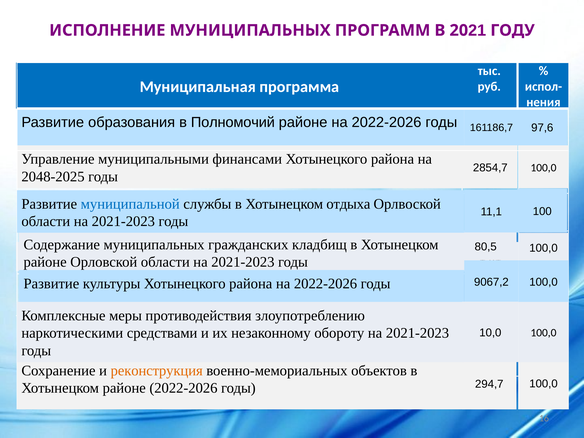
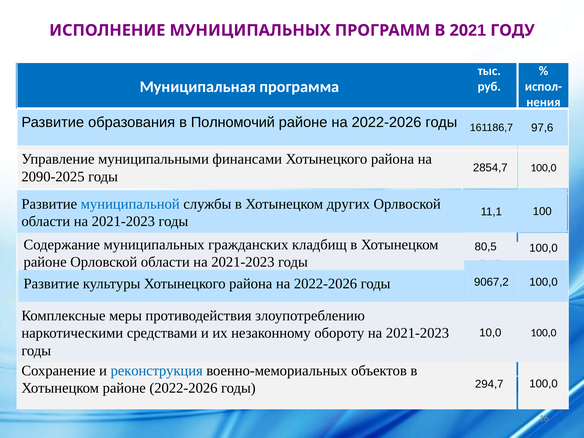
2048-2025: 2048-2025 -> 2090-2025
отдыха: отдыха -> других
реконструкция colour: orange -> blue
